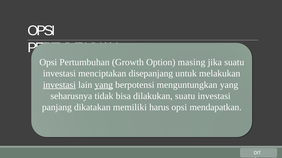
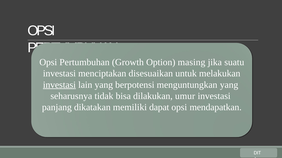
disepanjang: disepanjang -> disesuaikan
yang at (104, 85) underline: present -> none
dilakukan suatu: suatu -> umur
harus: harus -> dapat
